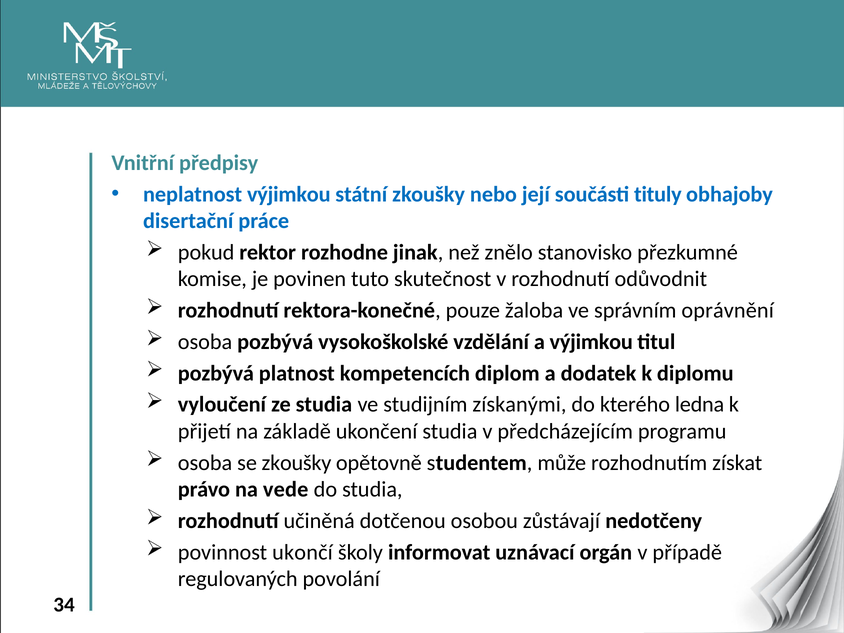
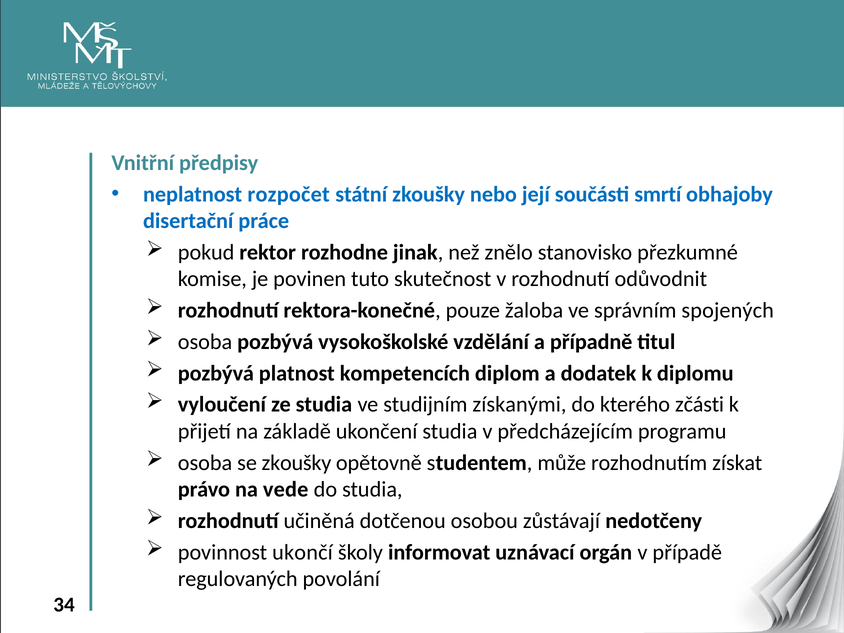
neplatnost výjimkou: výjimkou -> rozpočet
tituly: tituly -> smrtí
oprávnění: oprávnění -> spojených
a výjimkou: výjimkou -> případně
ledna: ledna -> zčásti
